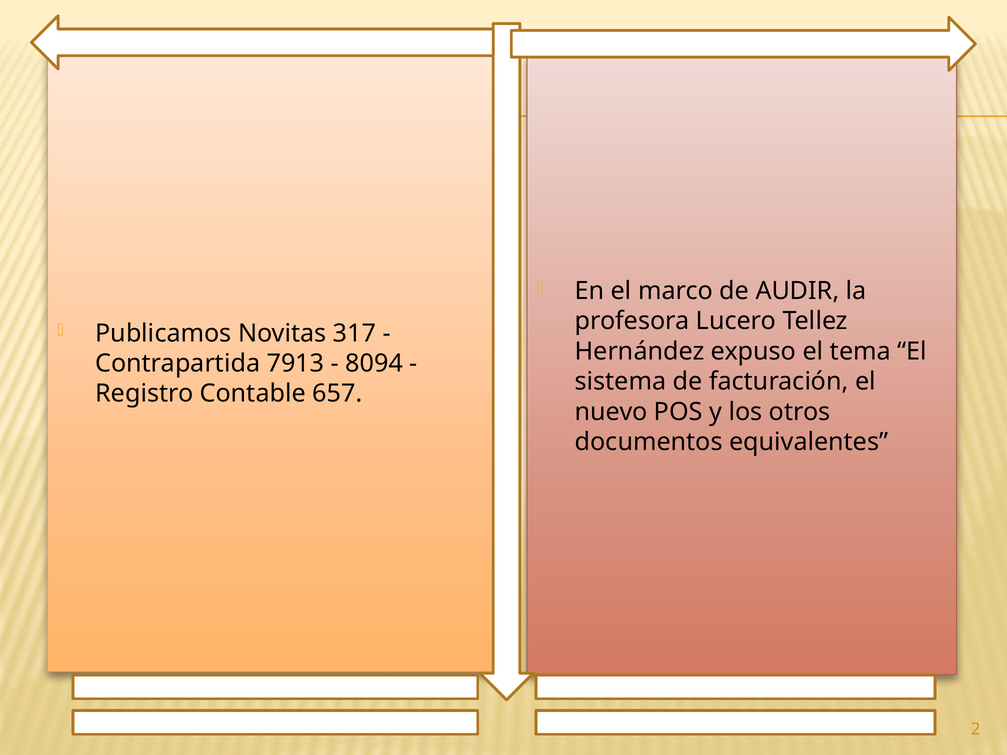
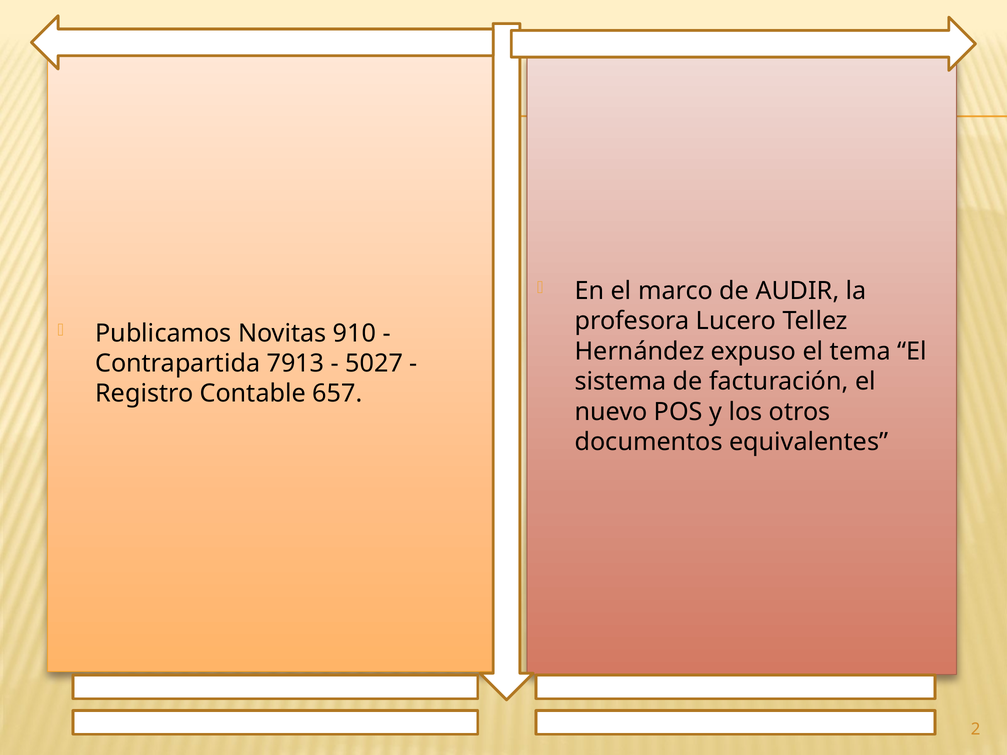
317: 317 -> 910
8094: 8094 -> 5027
